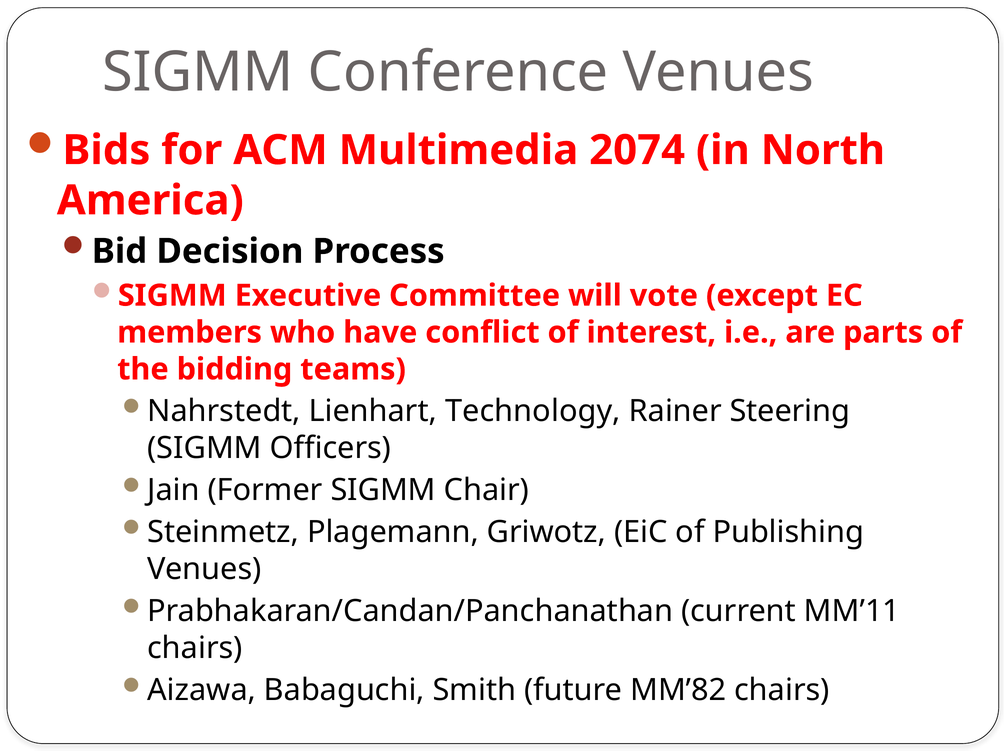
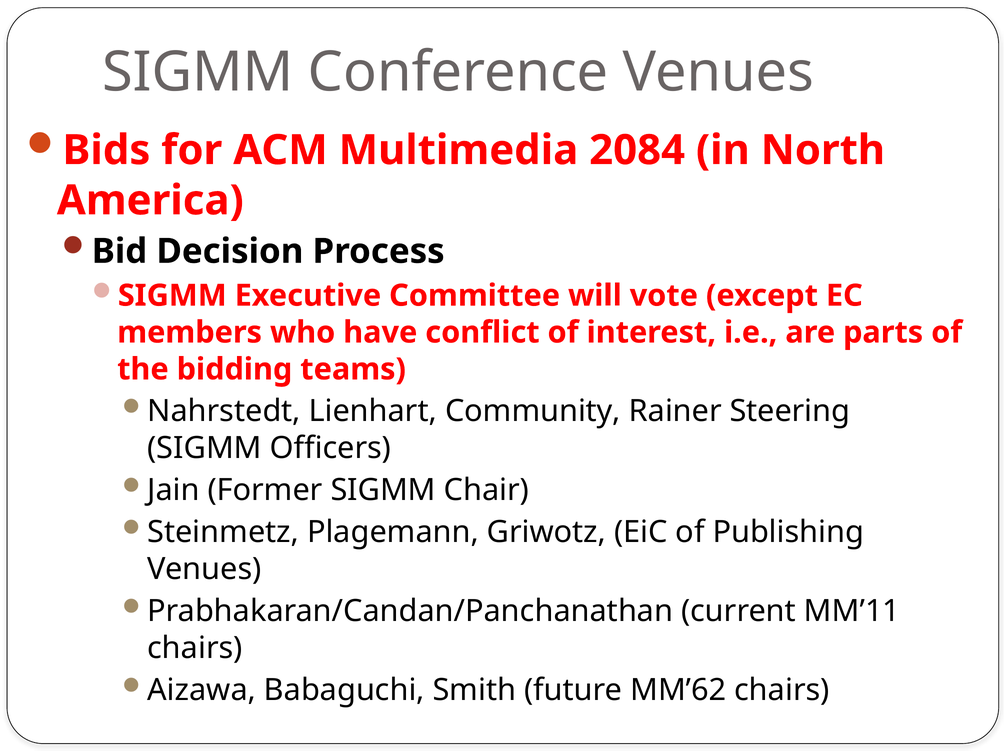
2074: 2074 -> 2084
Technology: Technology -> Community
MM’82: MM’82 -> MM’62
